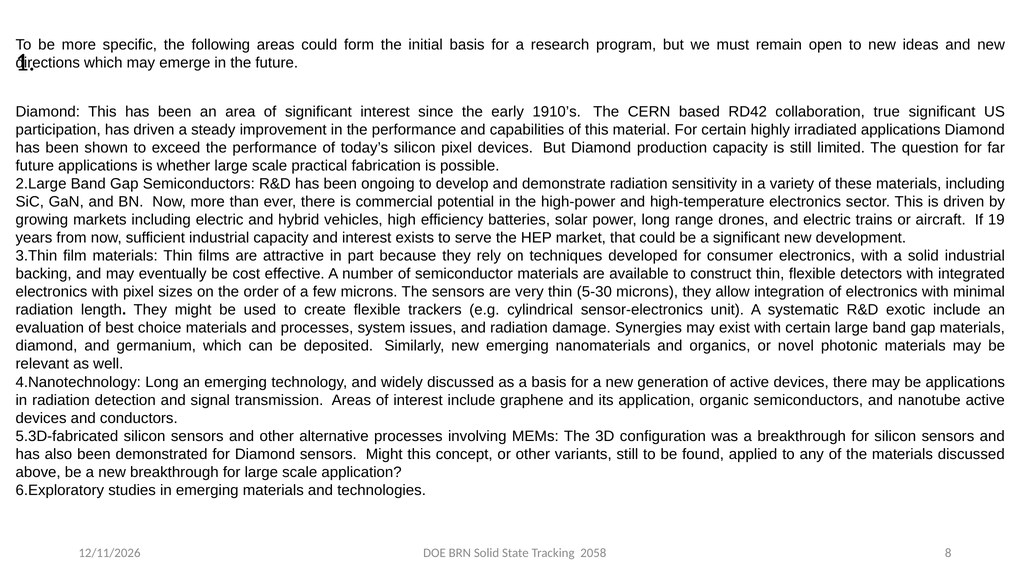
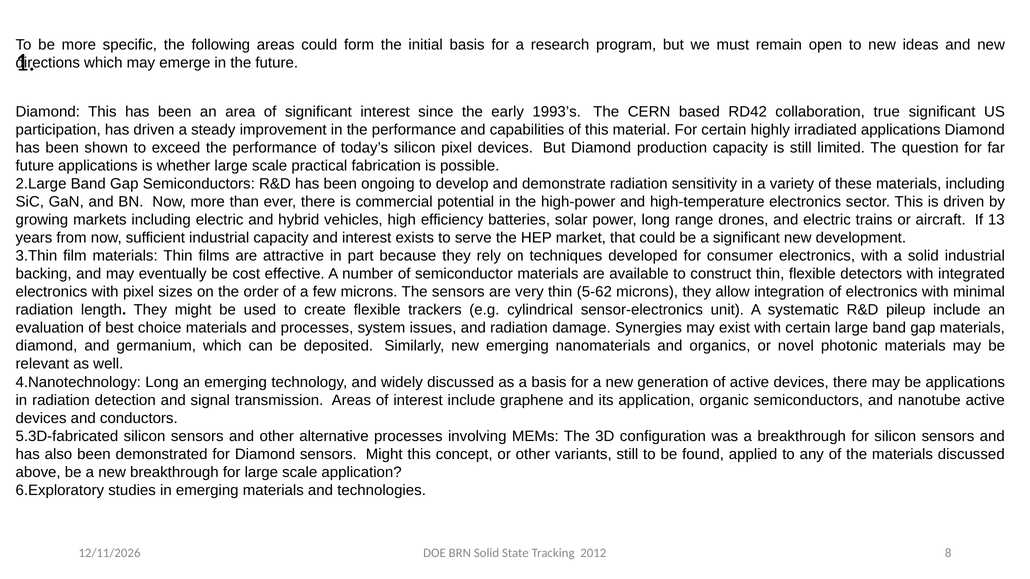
1910’s: 1910’s -> 1993’s
19: 19 -> 13
5-30: 5-30 -> 5-62
exotic: exotic -> pileup
2058: 2058 -> 2012
